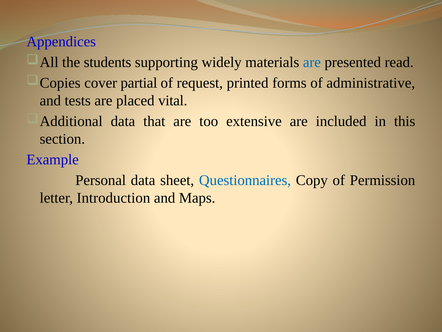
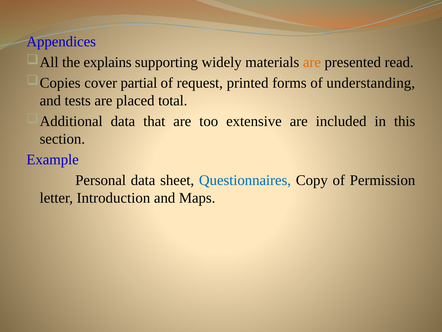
students: students -> explains
are at (312, 62) colour: blue -> orange
administrative: administrative -> understanding
vital: vital -> total
